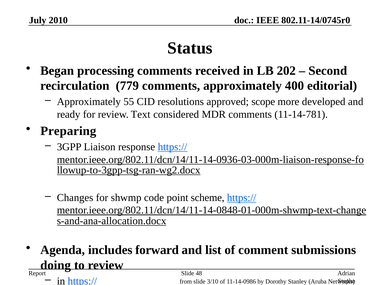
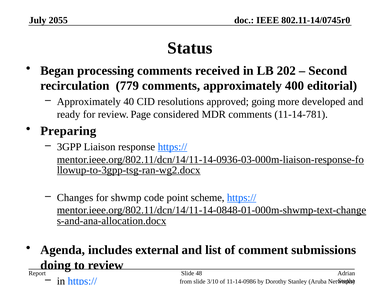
2010: 2010 -> 2055
55: 55 -> 40
scope: scope -> going
Text: Text -> Page
forward: forward -> external
